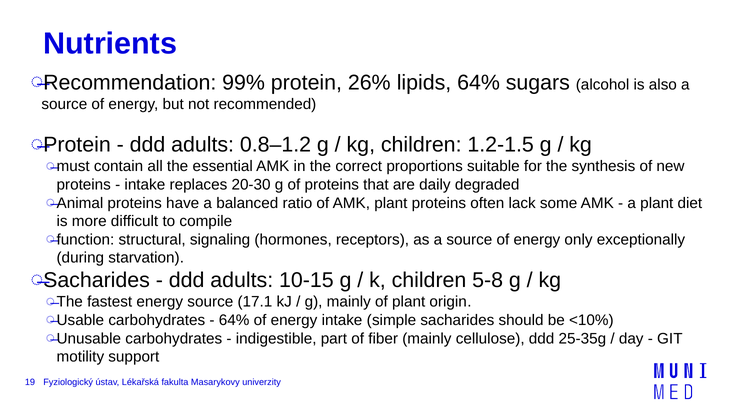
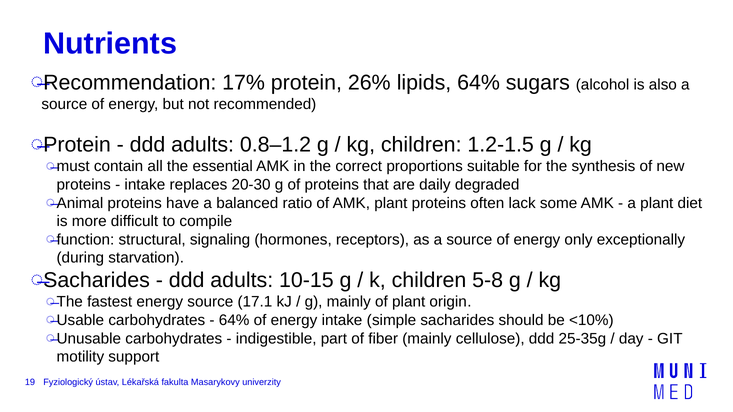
99%: 99% -> 17%
